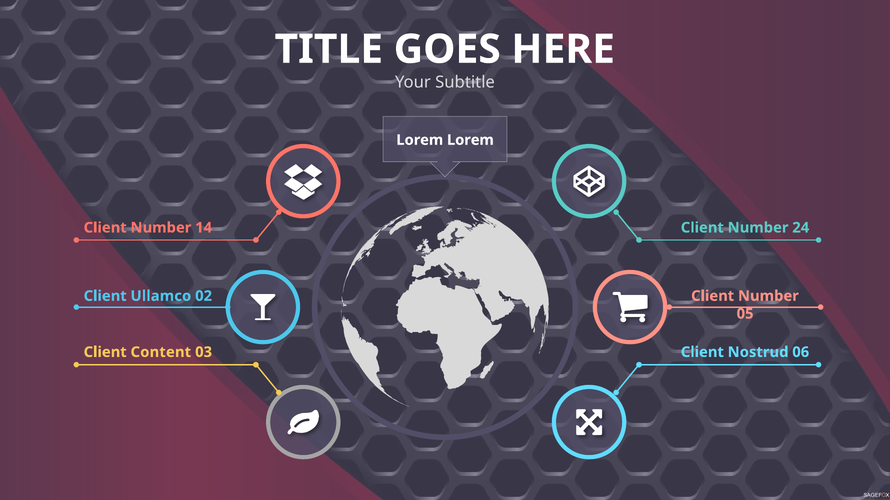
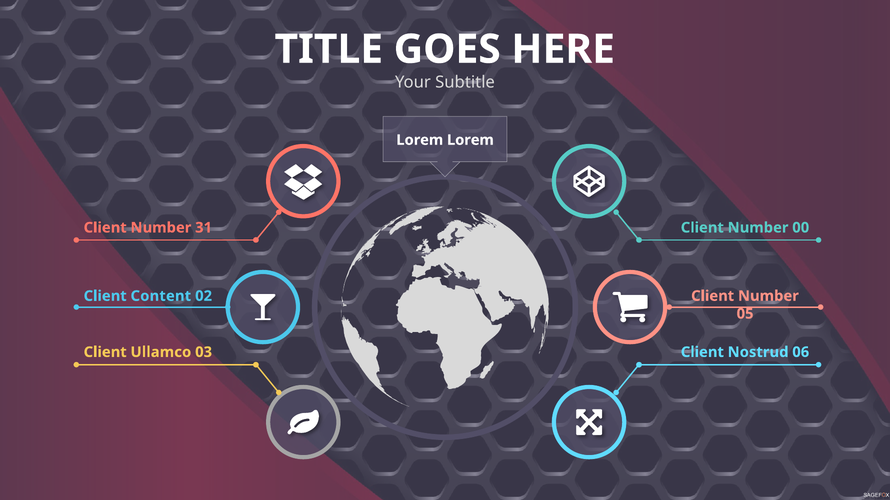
14: 14 -> 31
24: 24 -> 00
Ullamco: Ullamco -> Content
Content: Content -> Ullamco
